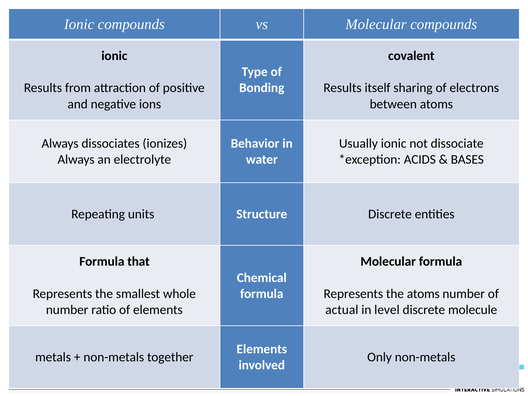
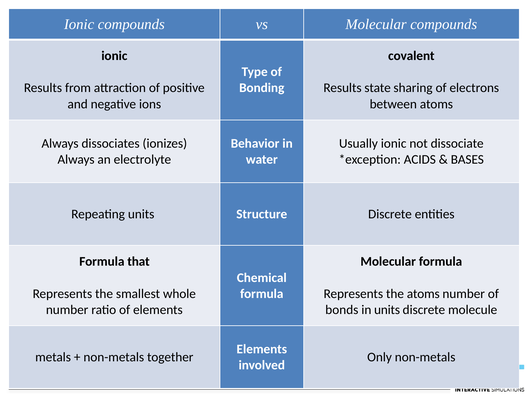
itself: itself -> state
actual: actual -> bonds
in level: level -> units
